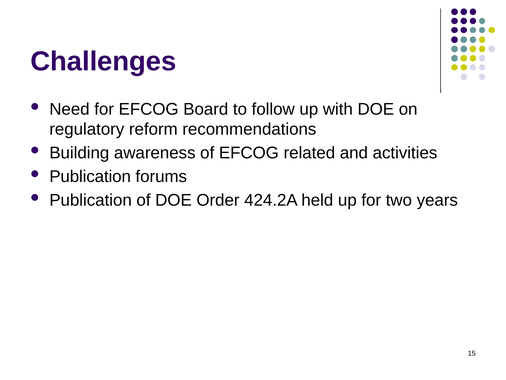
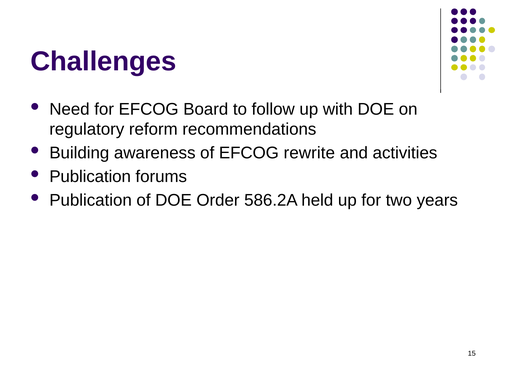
related: related -> rewrite
424.2A: 424.2A -> 586.2A
